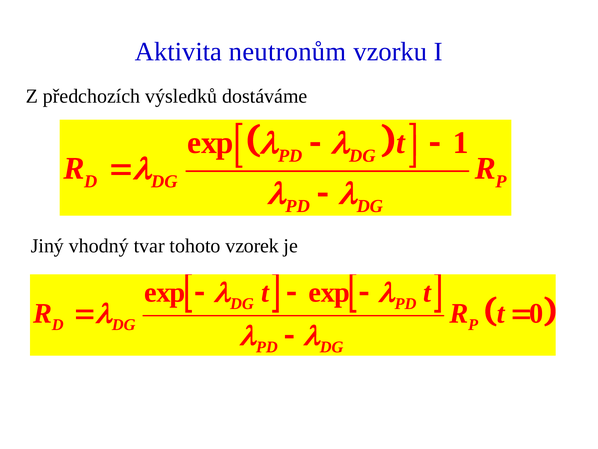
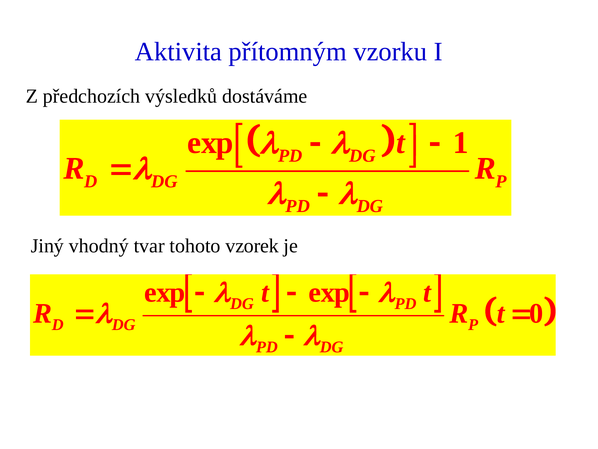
neutronům: neutronům -> přítomným
